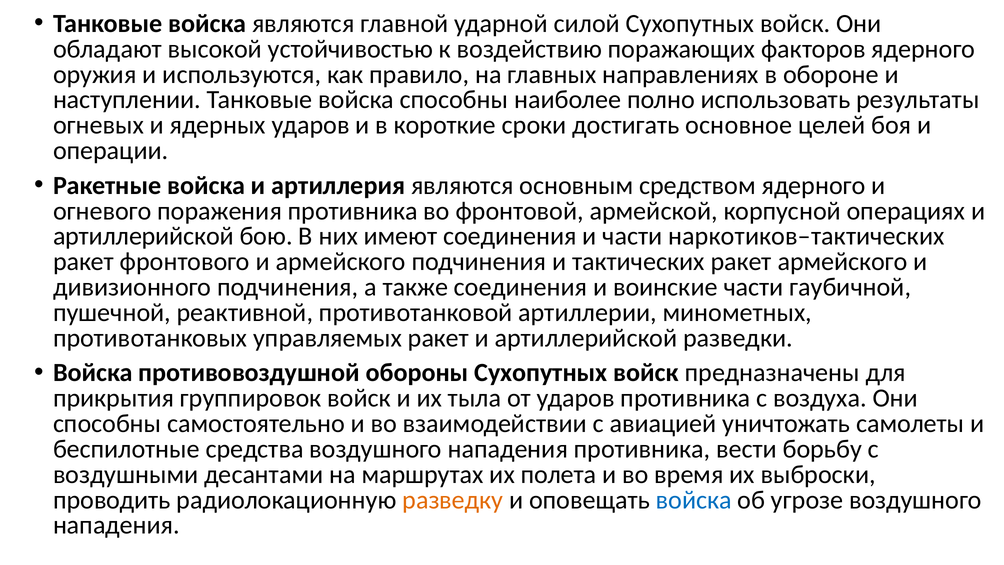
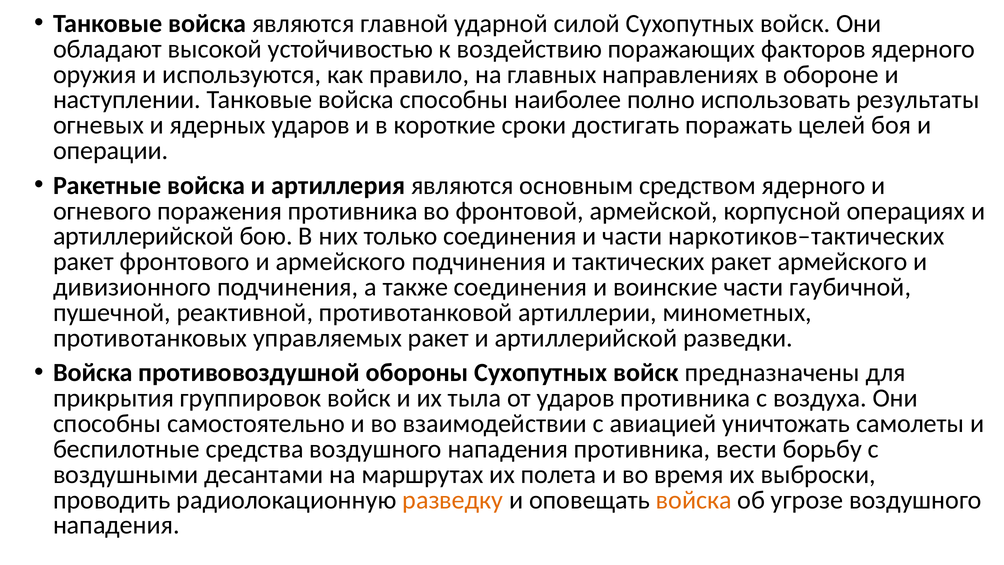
основное: основное -> поражать
имеют: имеют -> только
войска at (694, 500) colour: blue -> orange
